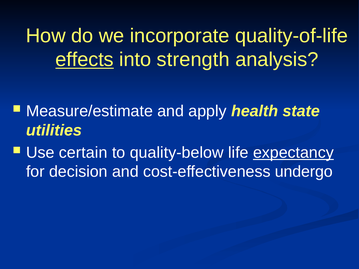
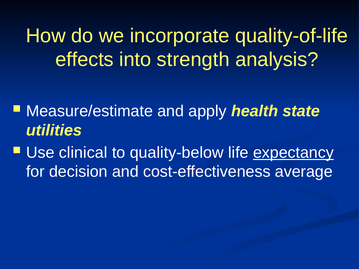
effects underline: present -> none
certain: certain -> clinical
undergo: undergo -> average
